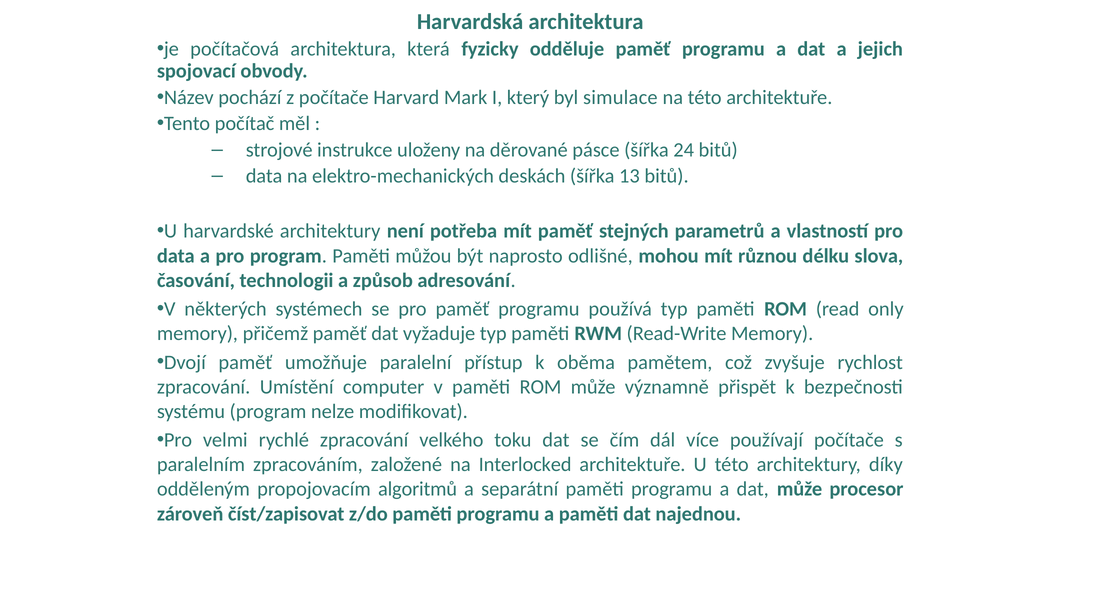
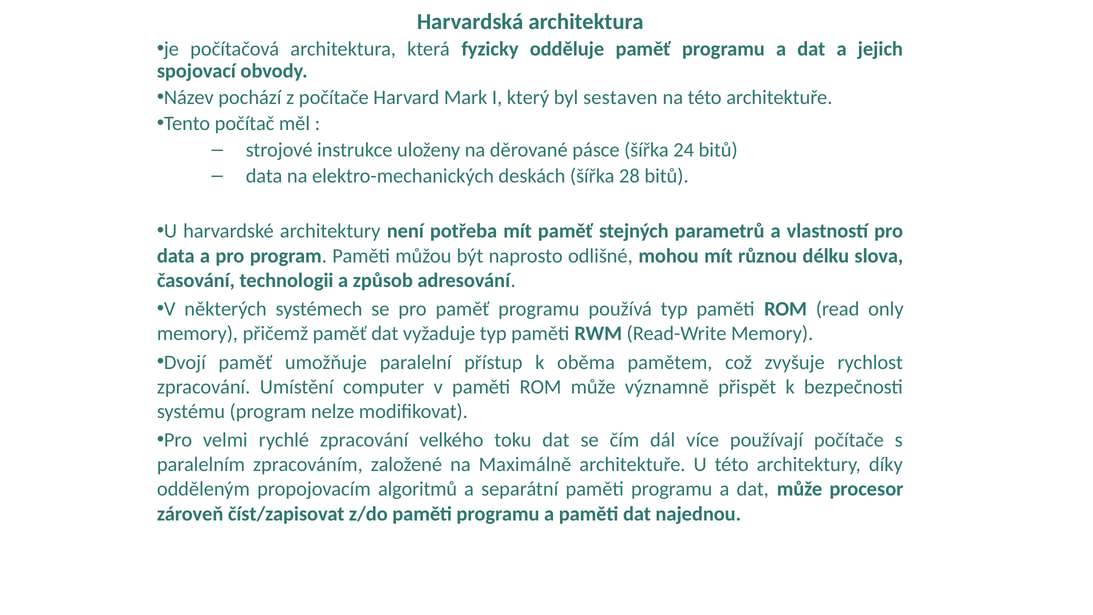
simulace: simulace -> sestaven
13: 13 -> 28
Interlocked: Interlocked -> Maximálně
